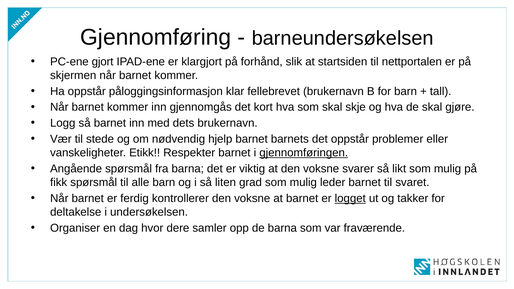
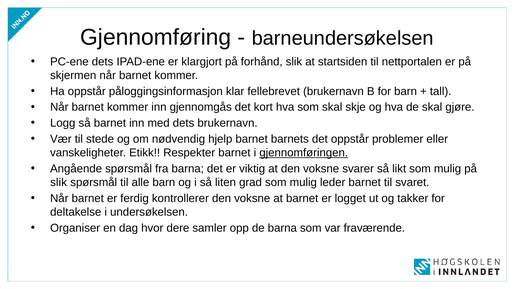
PC-ene gjort: gjort -> dets
fikk at (59, 183): fikk -> slik
logget underline: present -> none
